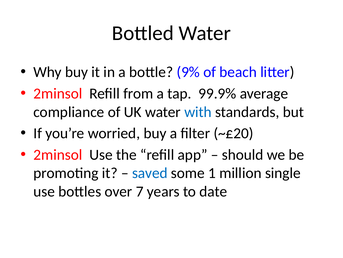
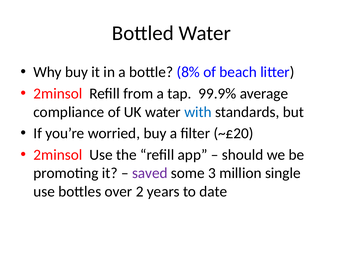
9%: 9% -> 8%
saved colour: blue -> purple
1: 1 -> 3
7: 7 -> 2
